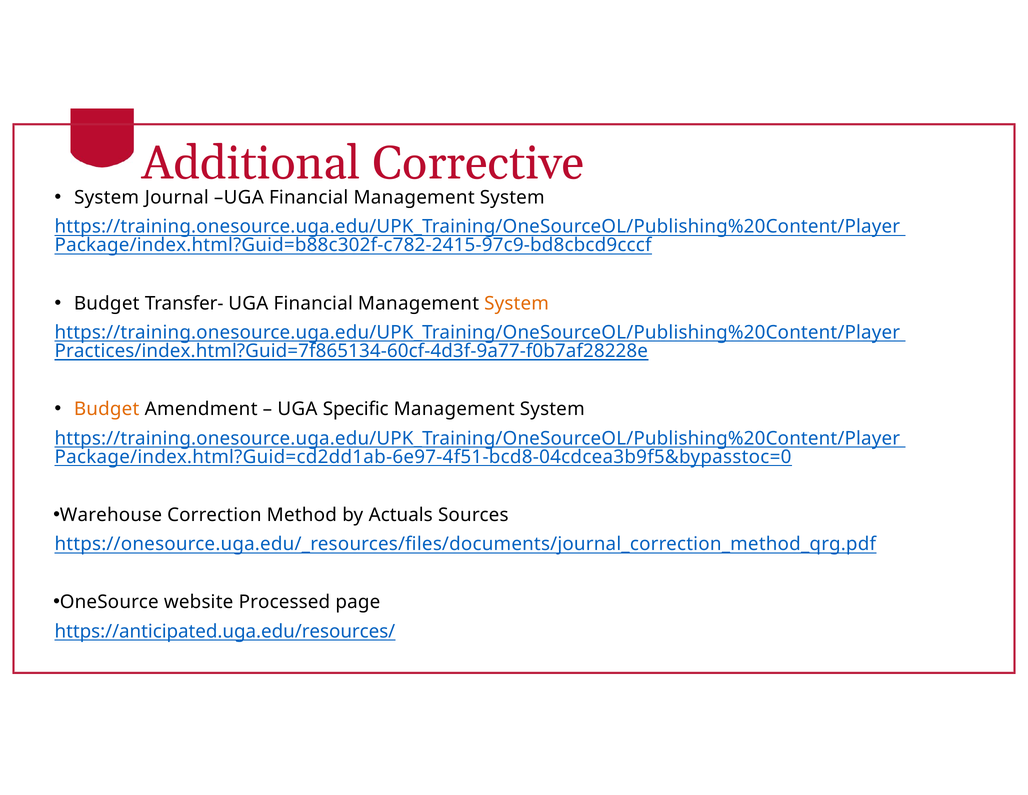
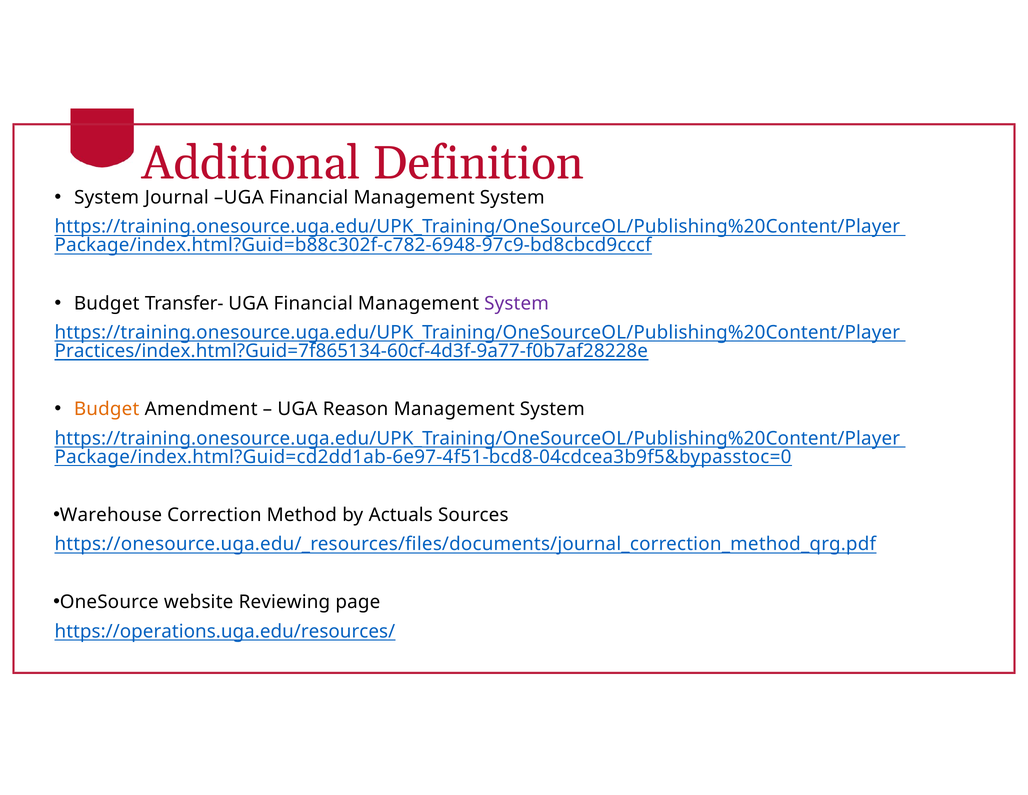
Corrective: Corrective -> Definition
Package/index.html?Guid=b88c302f-c782-2415-97c9-bd8cbcd9cccf: Package/index.html?Guid=b88c302f-c782-2415-97c9-bd8cbcd9cccf -> Package/index.html?Guid=b88c302f-c782-6948-97c9-bd8cbcd9cccf
System at (517, 303) colour: orange -> purple
Specific: Specific -> Reason
Processed: Processed -> Reviewing
https://anticipated.uga.edu/resources/: https://anticipated.uga.edu/resources/ -> https://operations.uga.edu/resources/
